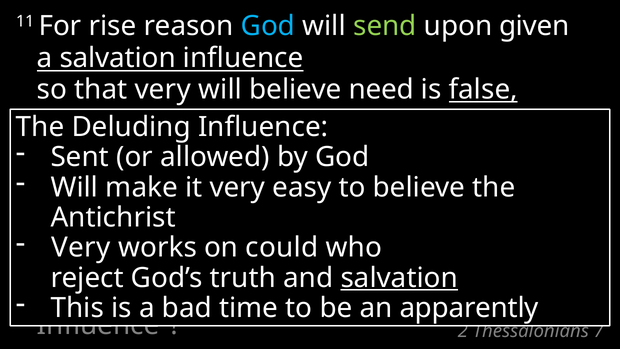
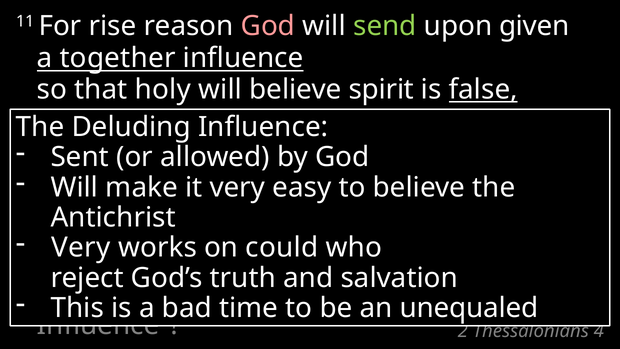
God at (268, 26) colour: light blue -> pink
a salvation: salvation -> together
that very: very -> holy
need: need -> spirit
salvation at (399, 278) underline: present -> none
apparently: apparently -> unequaled
7: 7 -> 4
